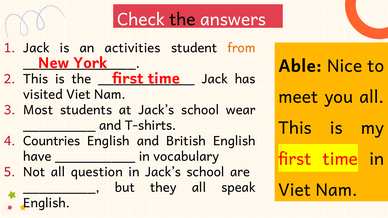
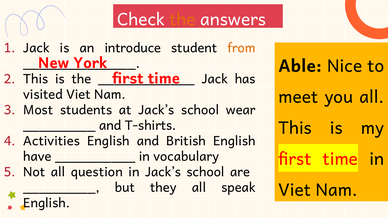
the at (183, 20) colour: black -> orange
activities: activities -> introduce
Countries: Countries -> Activities
